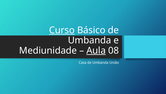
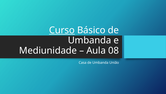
Aula underline: present -> none
